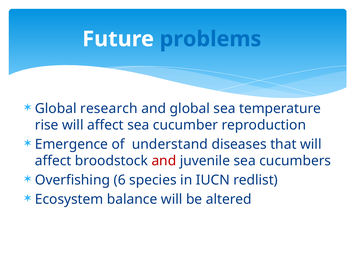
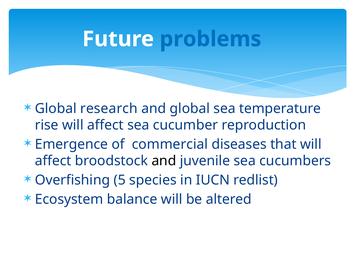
understand: understand -> commercial
and at (164, 161) colour: red -> black
6: 6 -> 5
